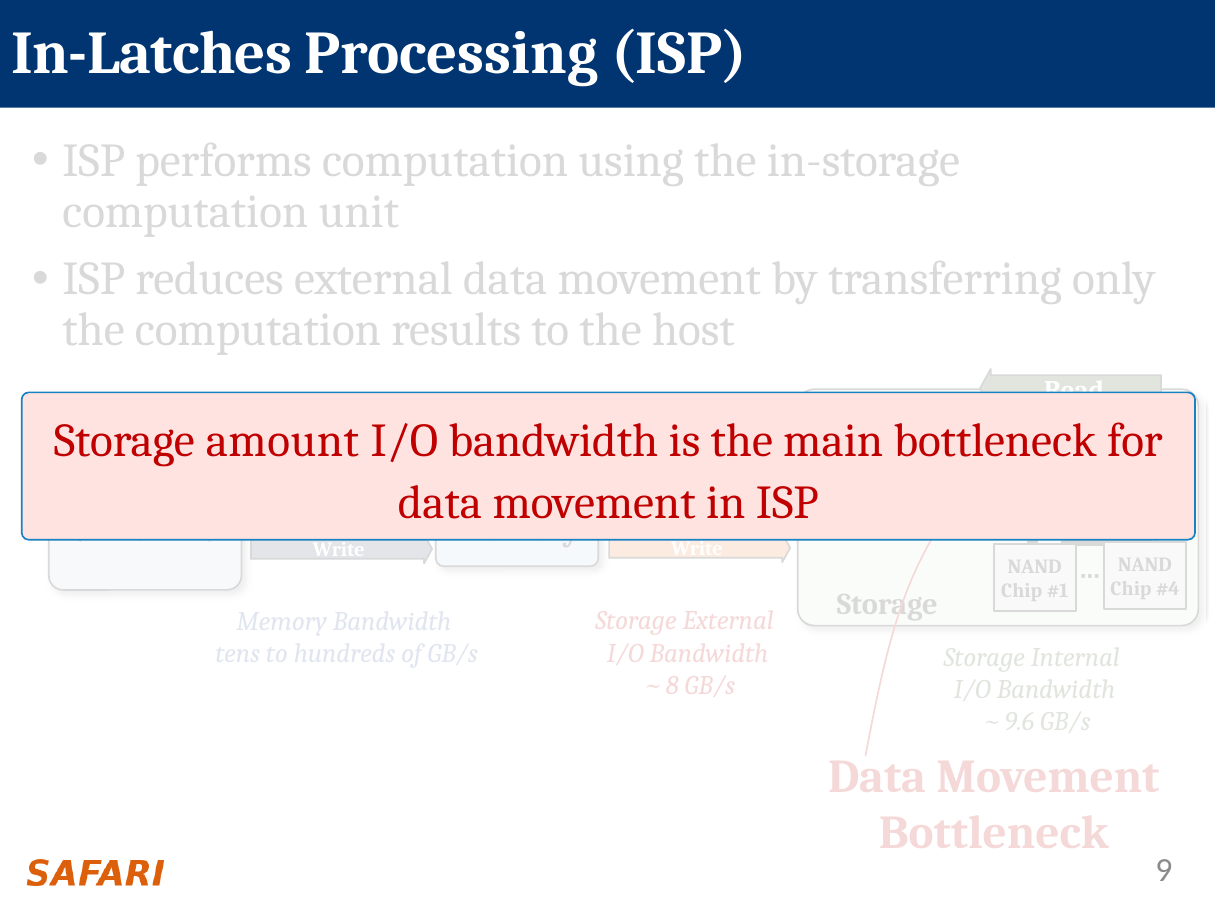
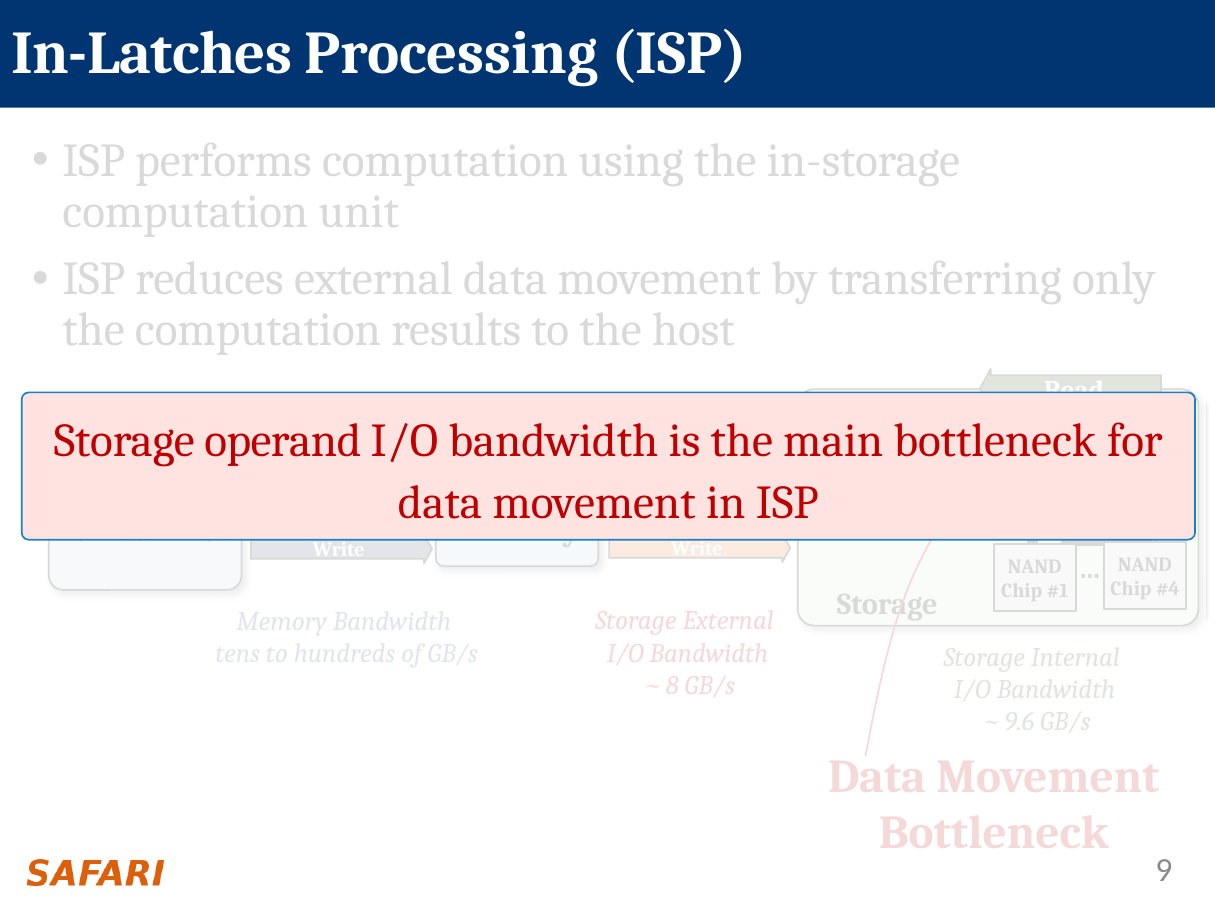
amount: amount -> operand
